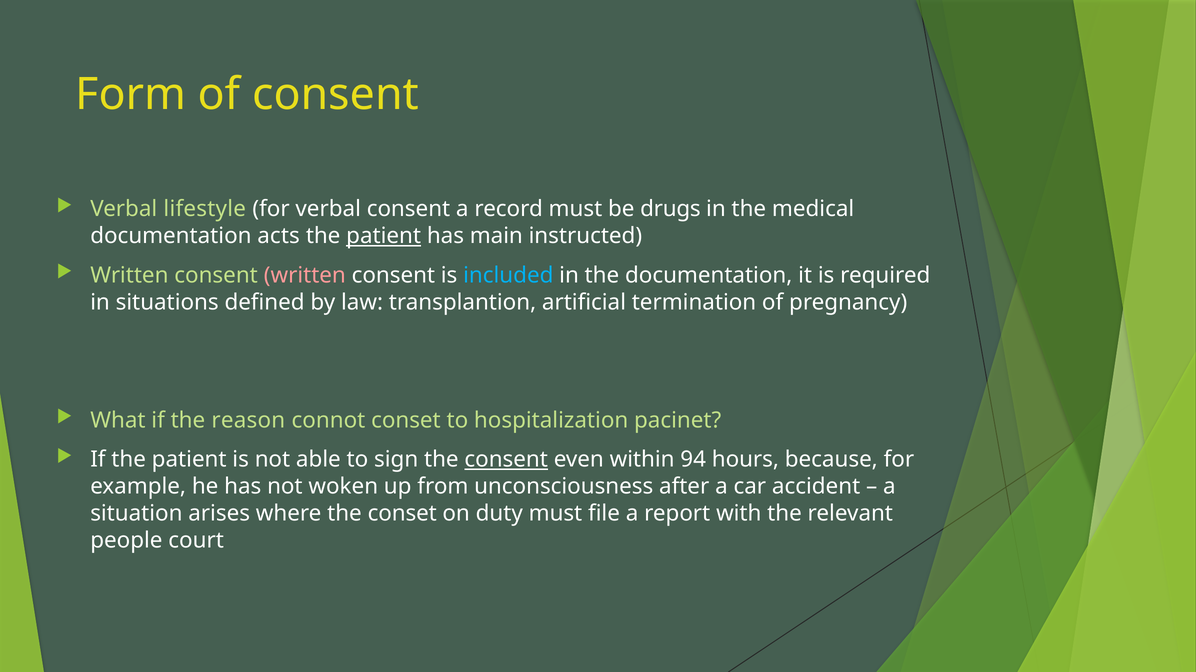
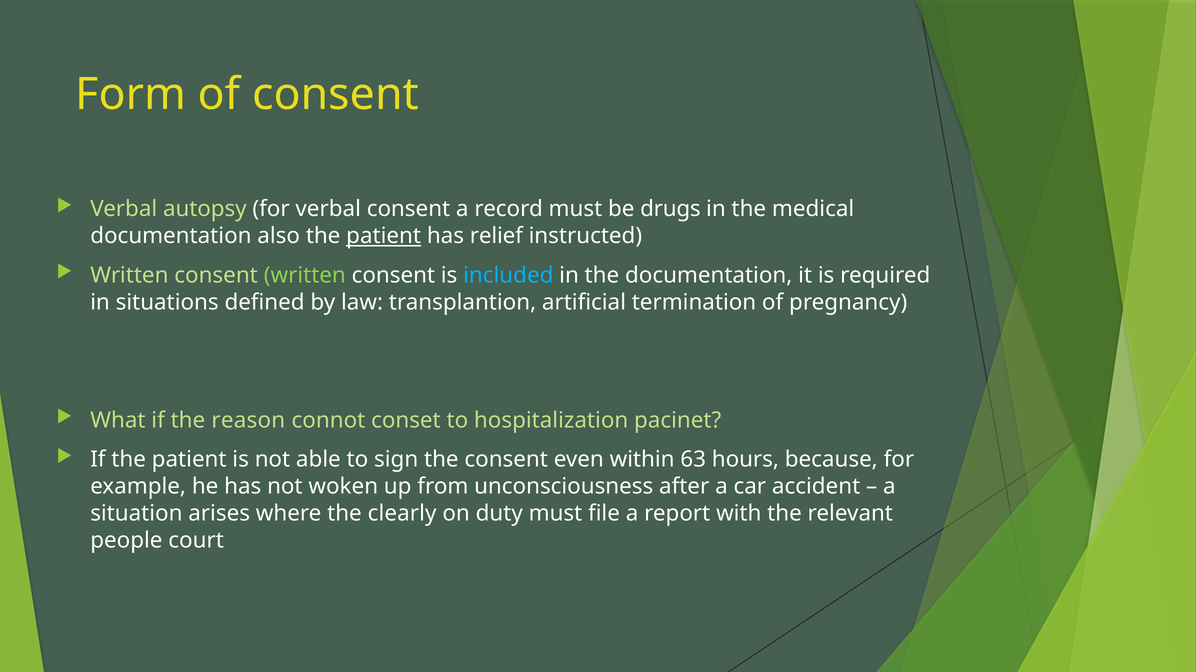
lifestyle: lifestyle -> autopsy
acts: acts -> also
main: main -> relief
written at (305, 276) colour: pink -> light green
consent at (506, 460) underline: present -> none
94: 94 -> 63
the conset: conset -> clearly
